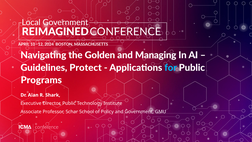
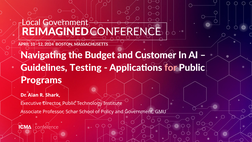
Golden: Golden -> Budget
Managing: Managing -> Customer
Protect: Protect -> Testing
for colour: light blue -> pink
